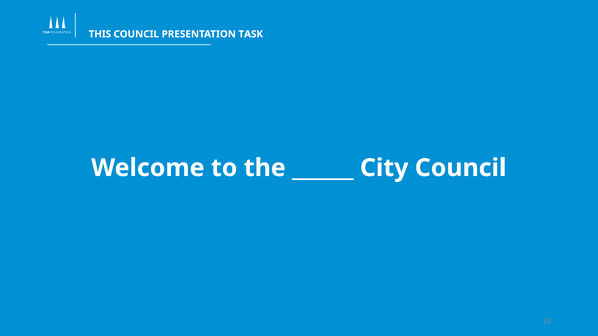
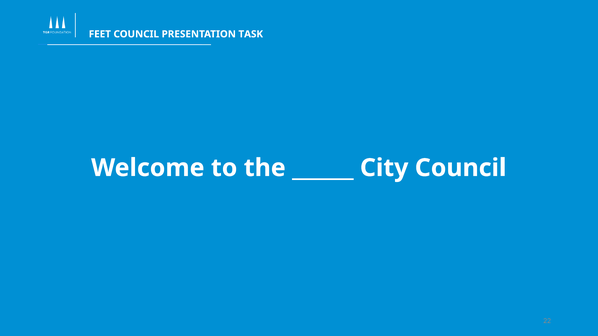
THIS: THIS -> FEET
